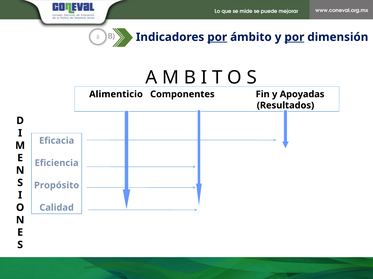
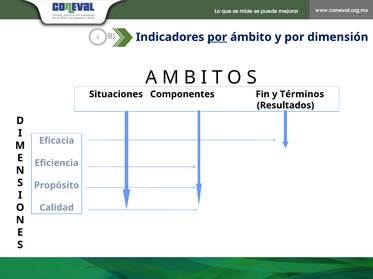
por at (294, 37) underline: present -> none
Alimenticio: Alimenticio -> Situaciones
Apoyadas: Apoyadas -> Términos
